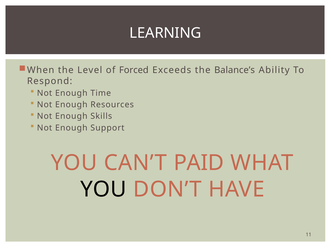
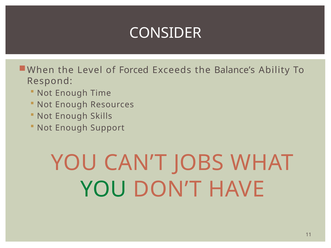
LEARNING: LEARNING -> CONSIDER
PAID: PAID -> JOBS
YOU at (103, 190) colour: black -> green
